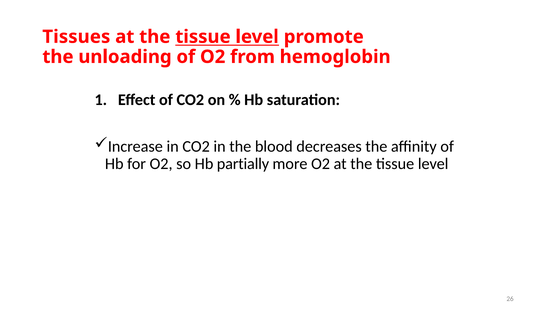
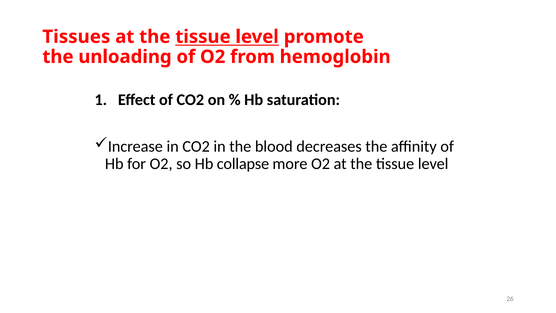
partially: partially -> collapse
